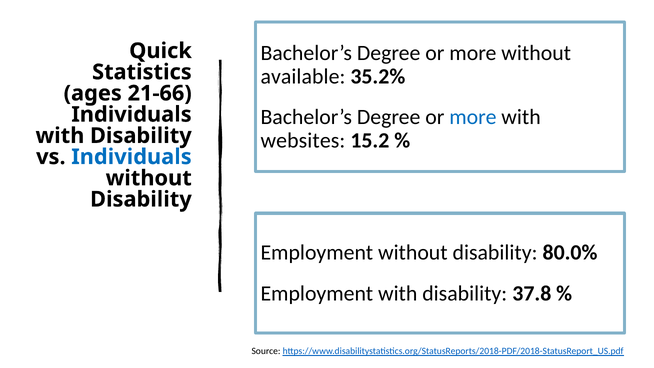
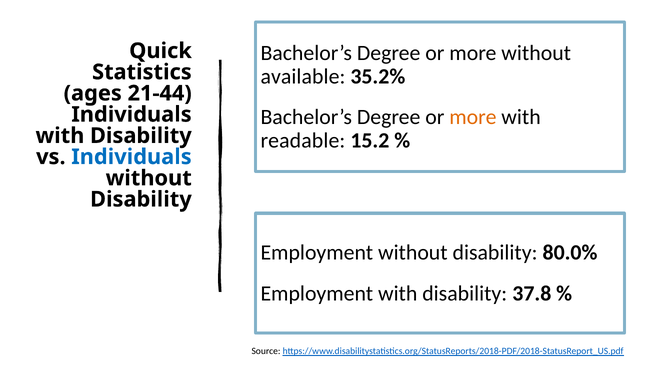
21-66: 21-66 -> 21-44
more at (473, 117) colour: blue -> orange
websites: websites -> readable
